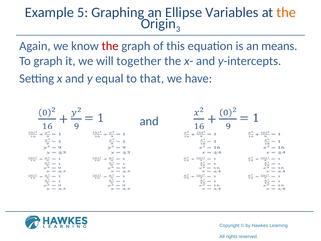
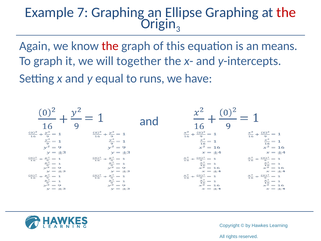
5: 5 -> 7
Ellipse Variables: Variables -> Graphing
the at (286, 13) colour: orange -> red
that: that -> runs
